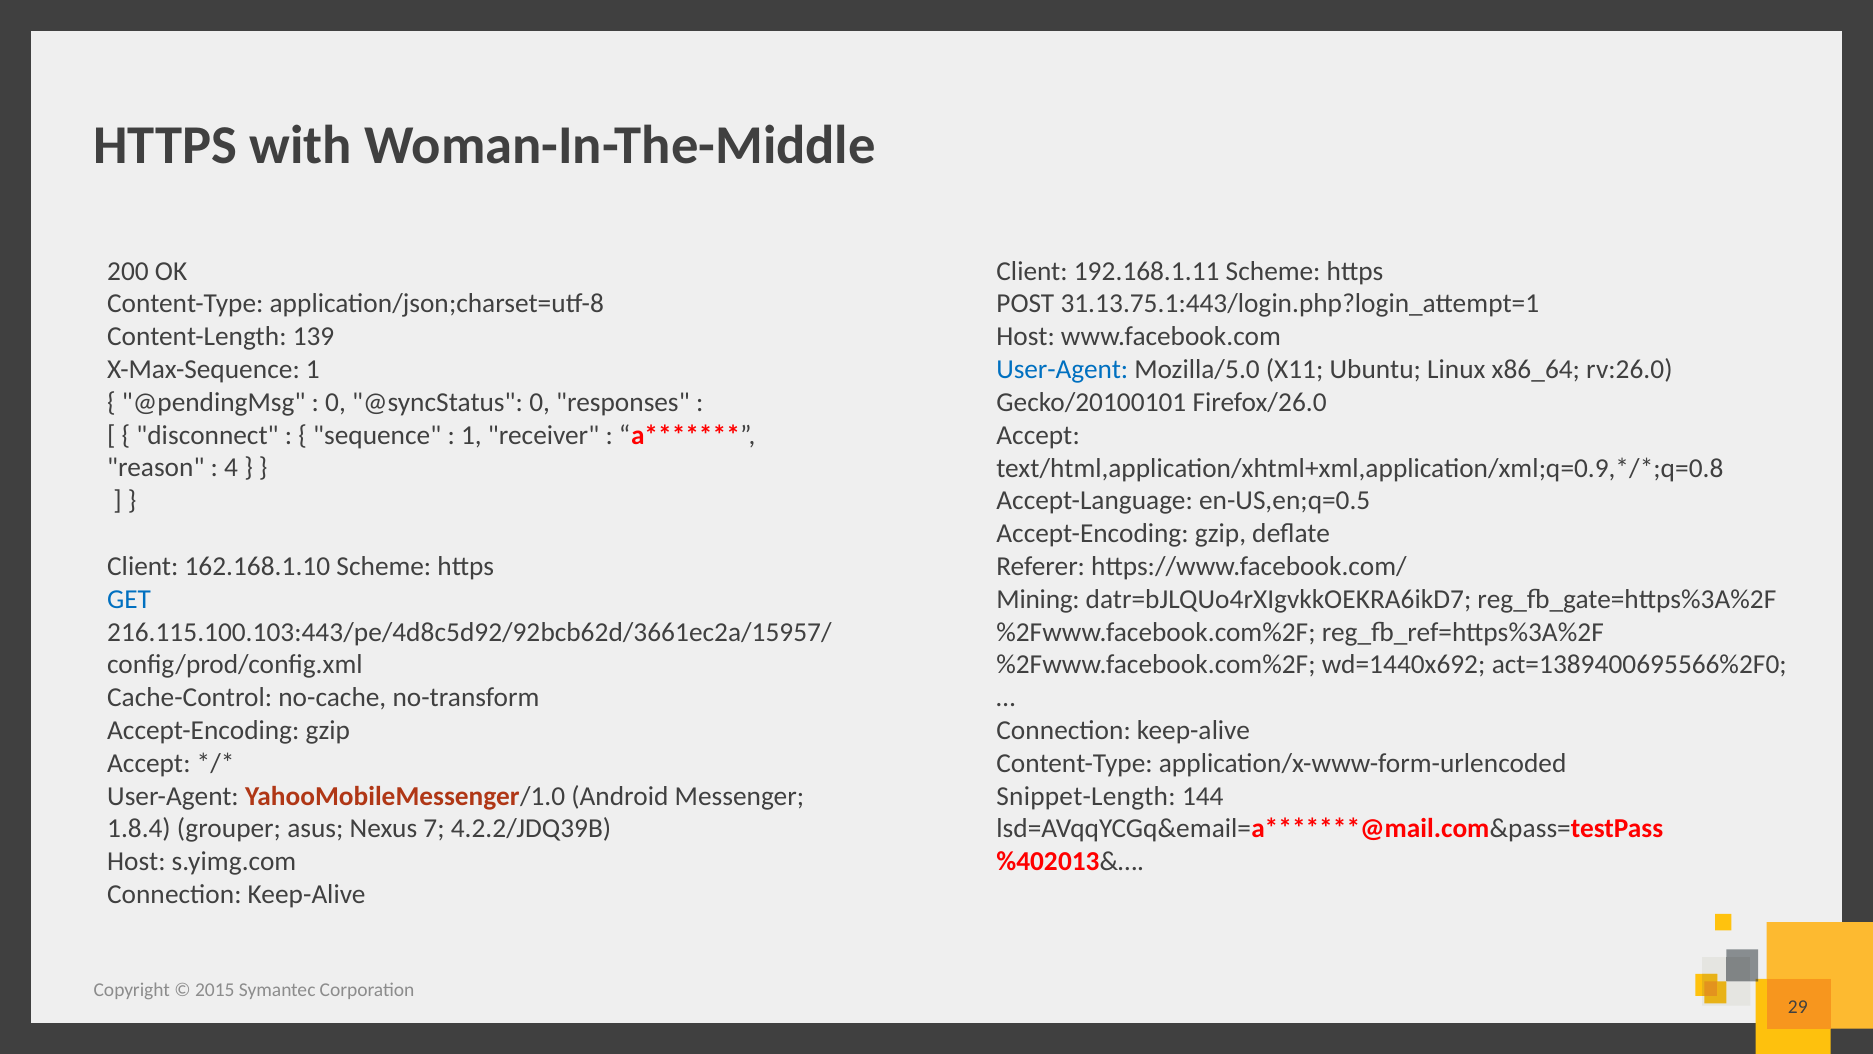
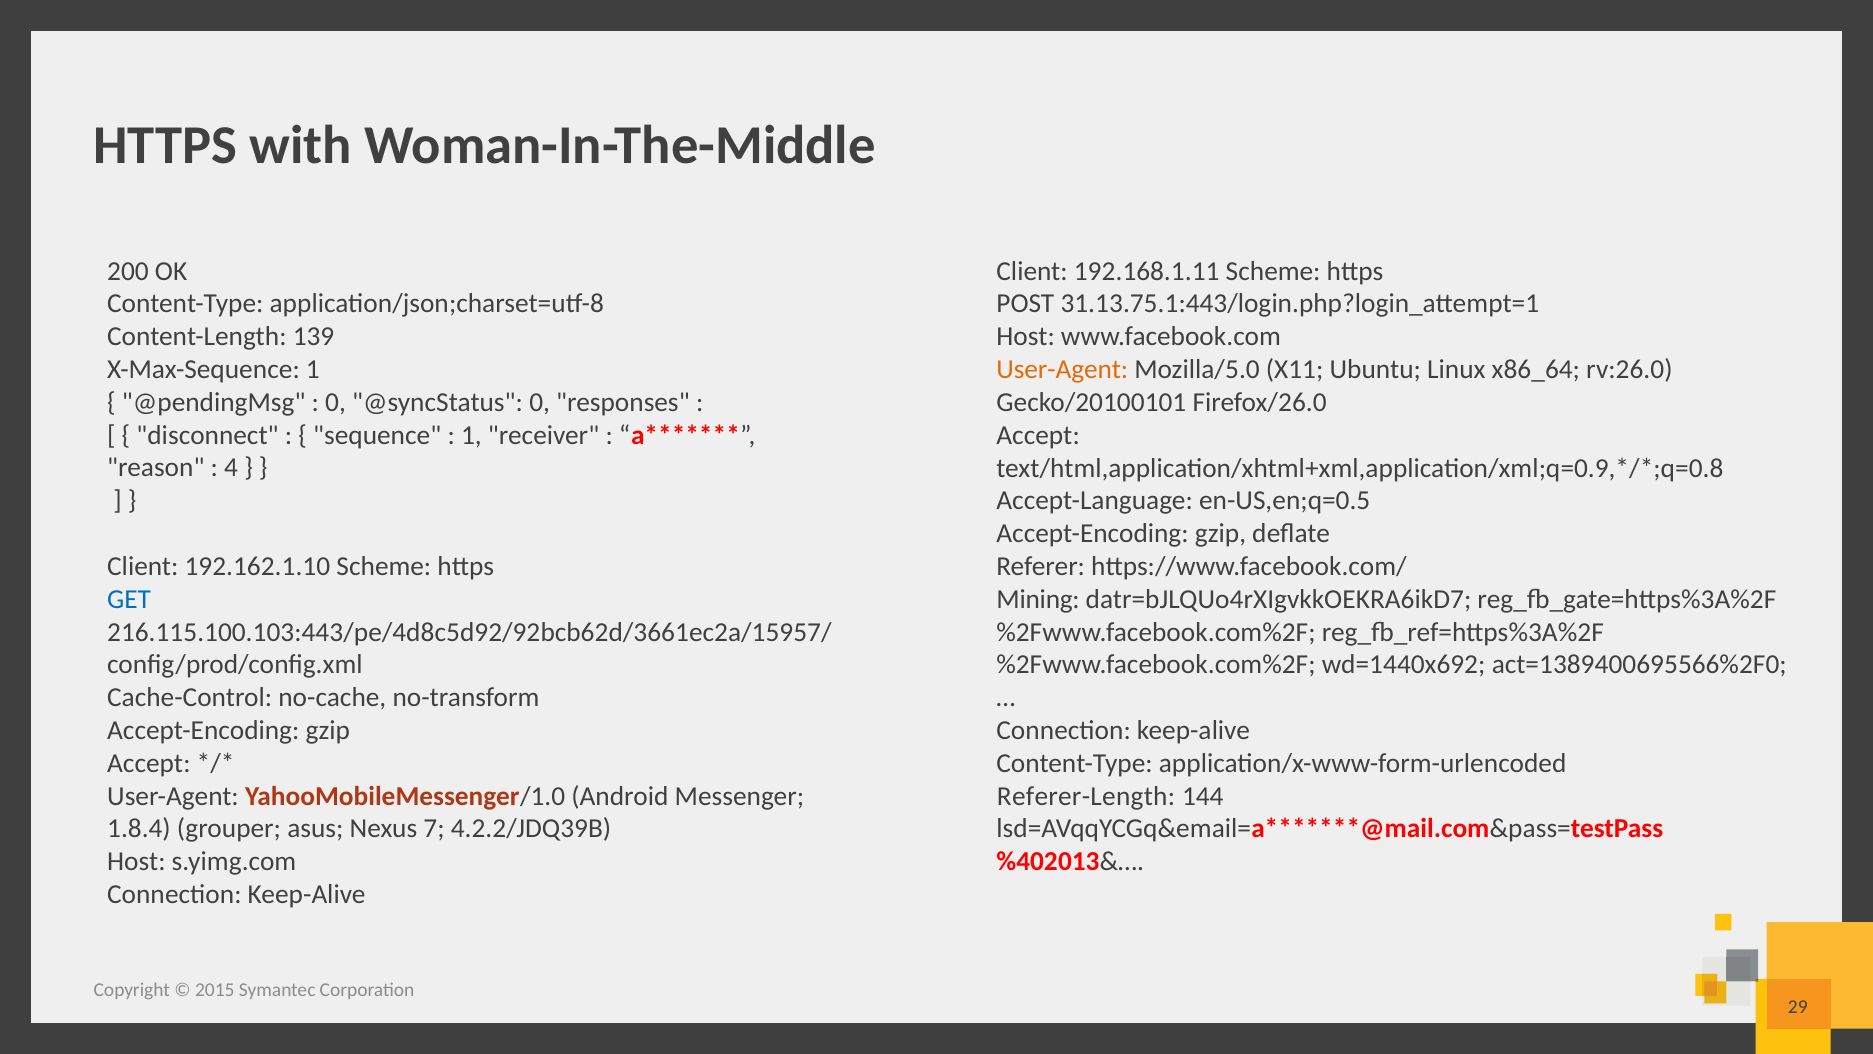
User-Agent at (1062, 370) colour: blue -> orange
162.168.1.10: 162.168.1.10 -> 192.162.1.10
Snippet-Length: Snippet-Length -> Referer-Length
